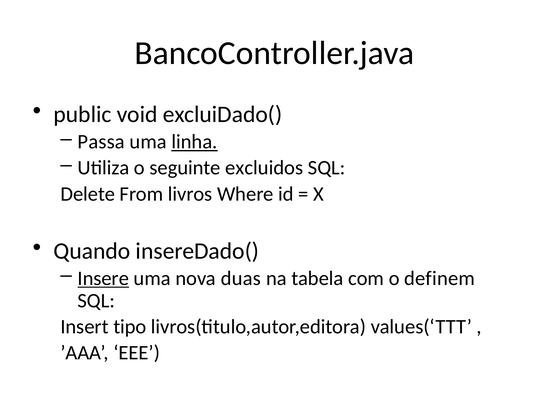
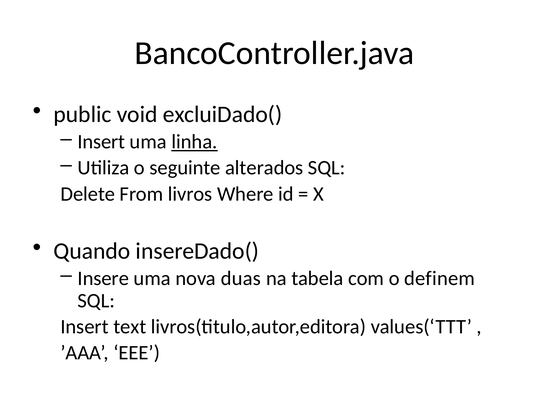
Passa at (101, 142): Passa -> Insert
excluidos: excluidos -> alterados
Insere underline: present -> none
tipo: tipo -> text
